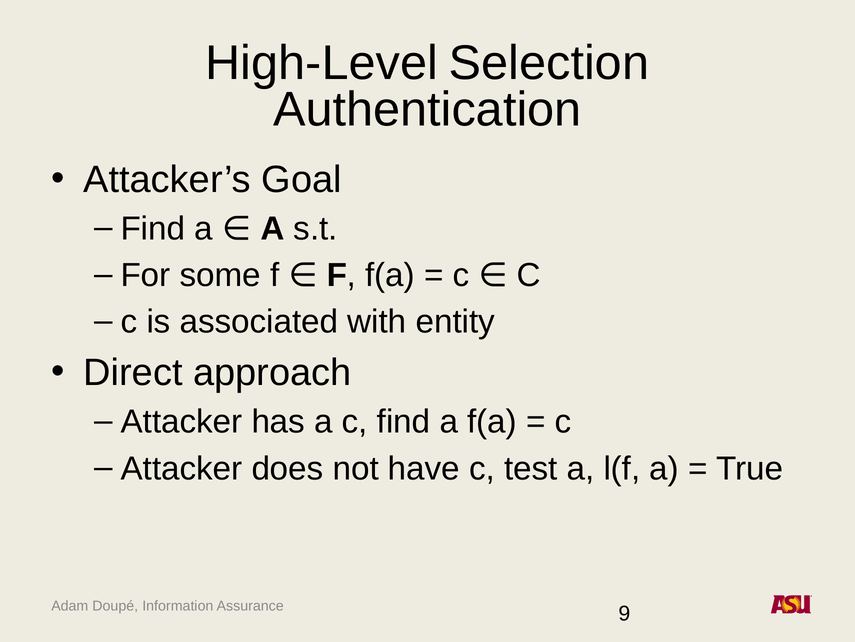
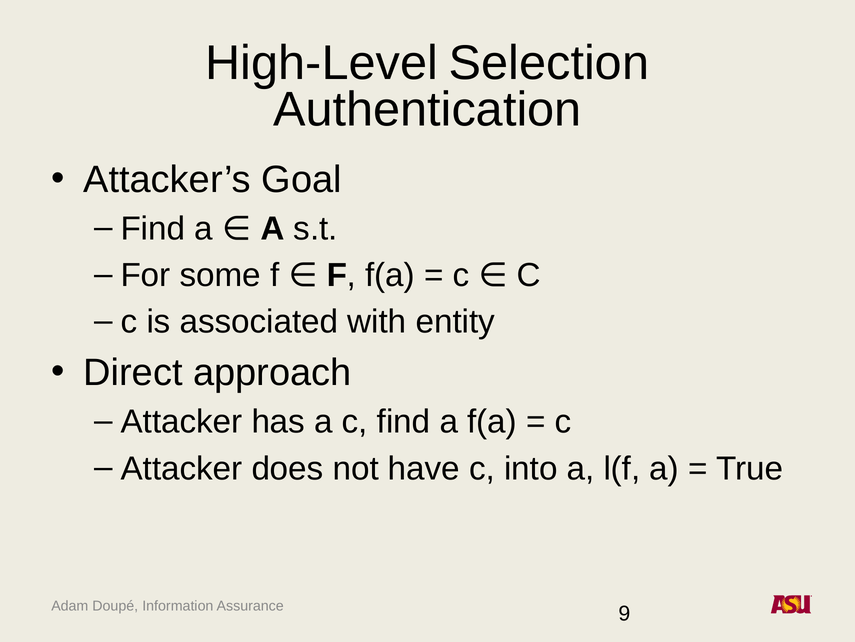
test: test -> into
